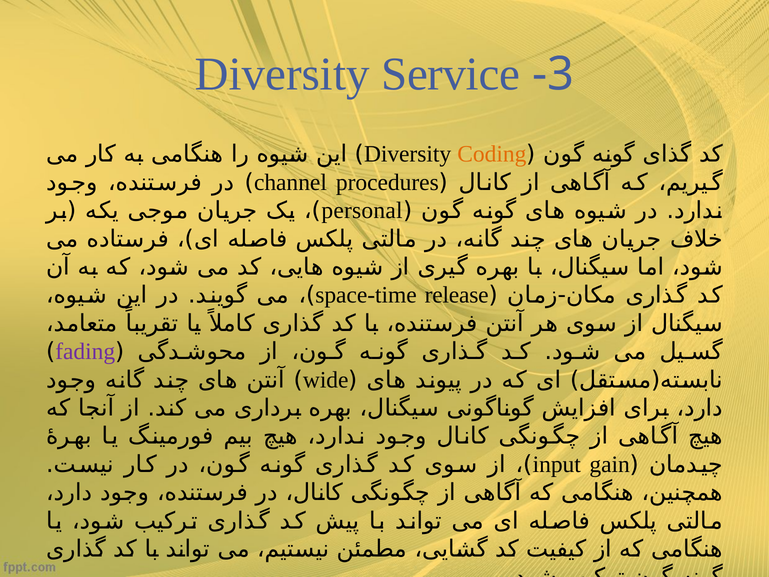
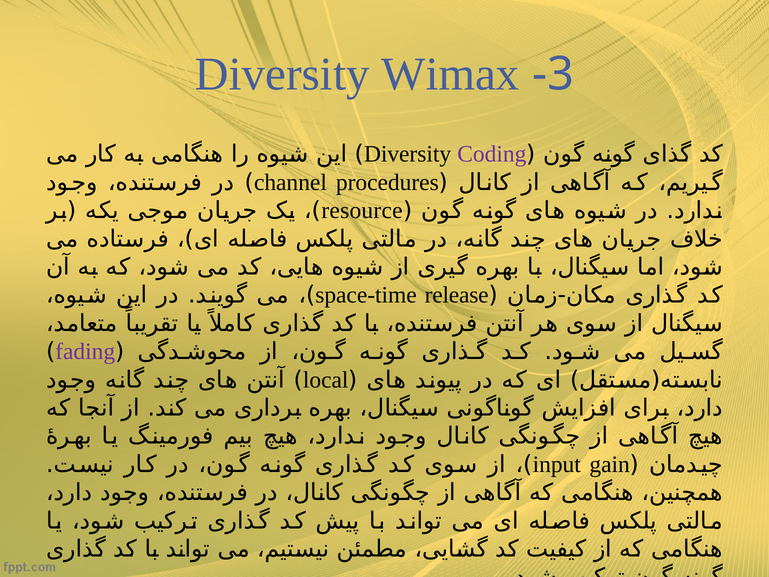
Service: Service -> Wimax
Coding colour: orange -> purple
personal: personal -> resource
wide: wide -> local
